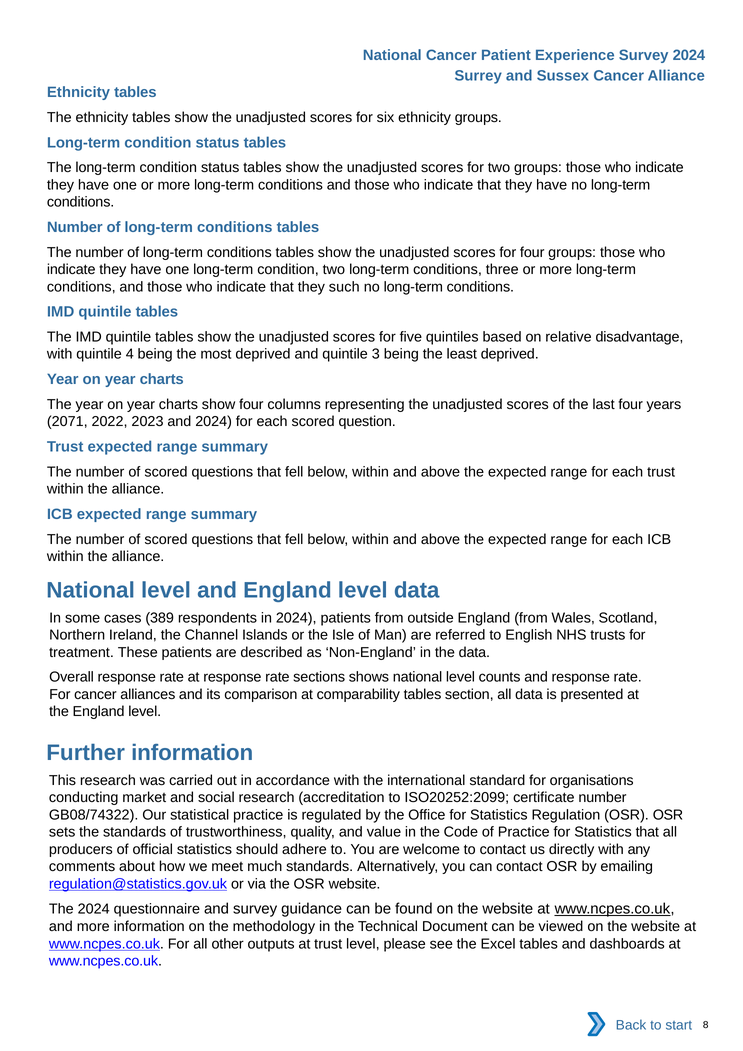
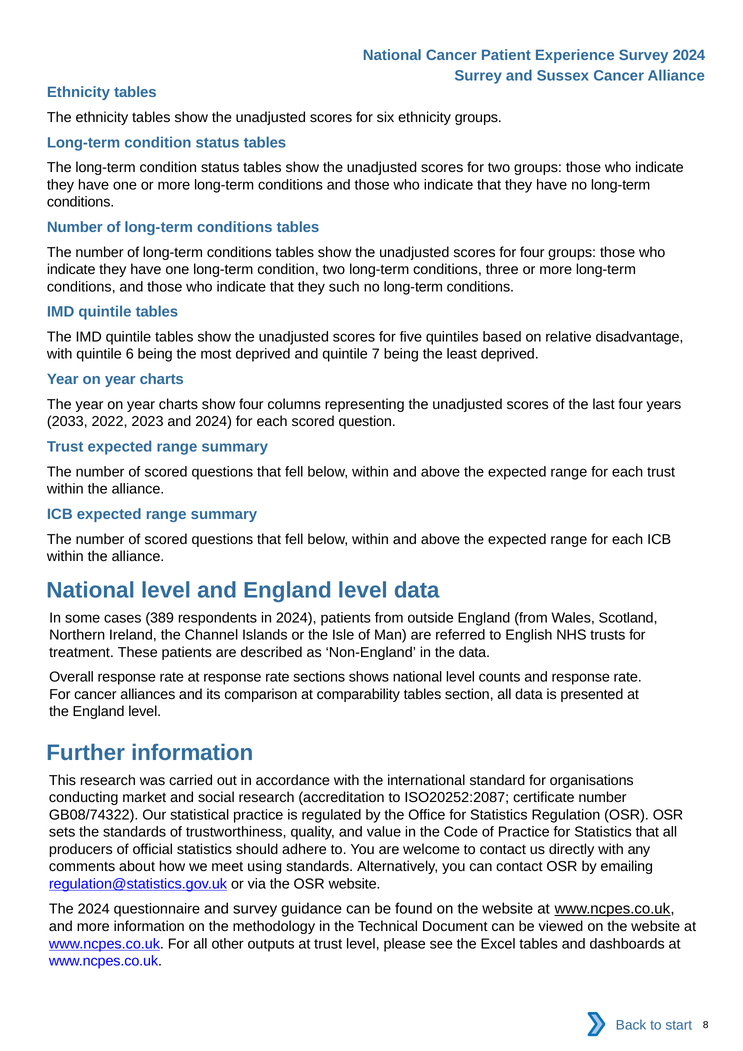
4: 4 -> 6
3: 3 -> 7
2071: 2071 -> 2033
ISO20252:2099: ISO20252:2099 -> ISO20252:2087
much: much -> using
